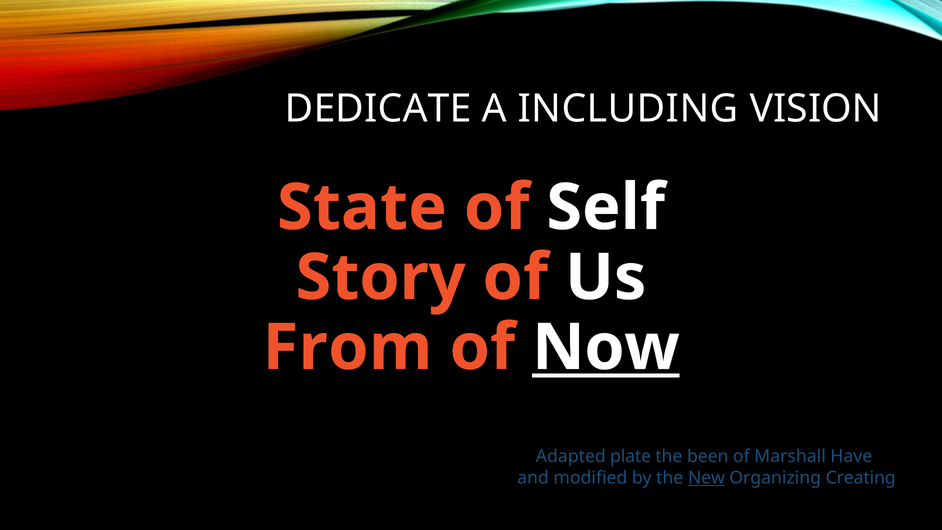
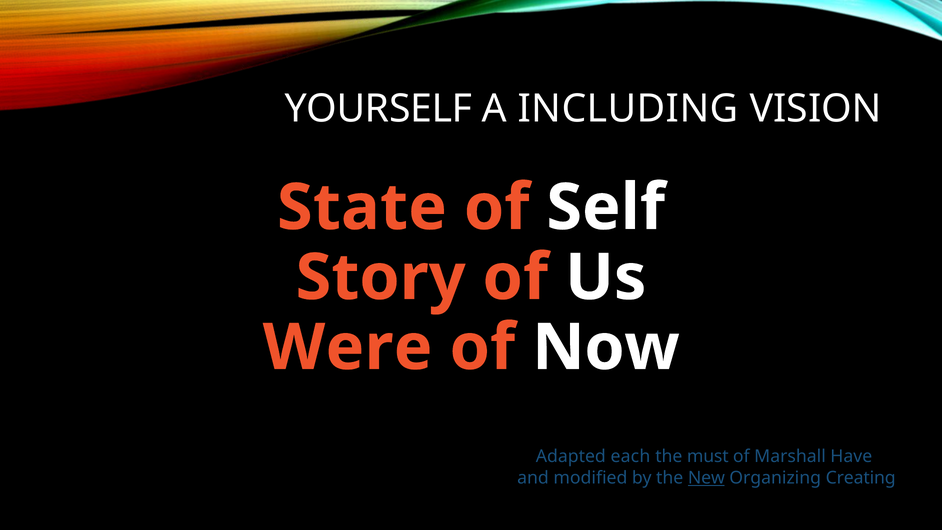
DEDICATE: DEDICATE -> YOURSELF
From: From -> Were
Now underline: present -> none
plate: plate -> each
been: been -> must
